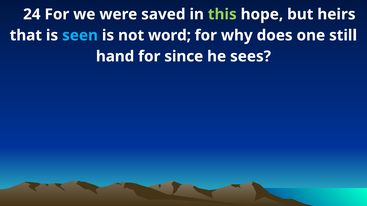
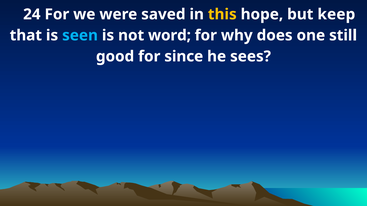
this colour: light green -> yellow
heirs: heirs -> keep
hand: hand -> good
